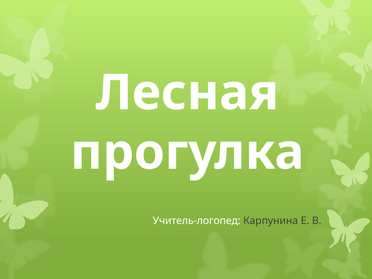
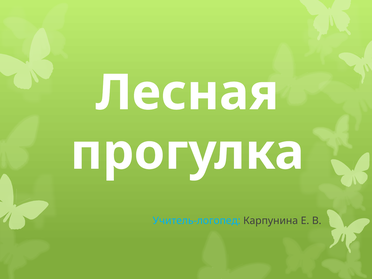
Учитель-логопед colour: white -> light blue
